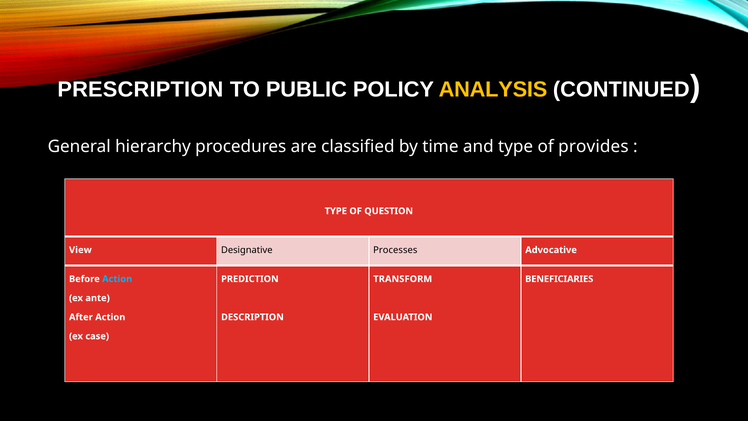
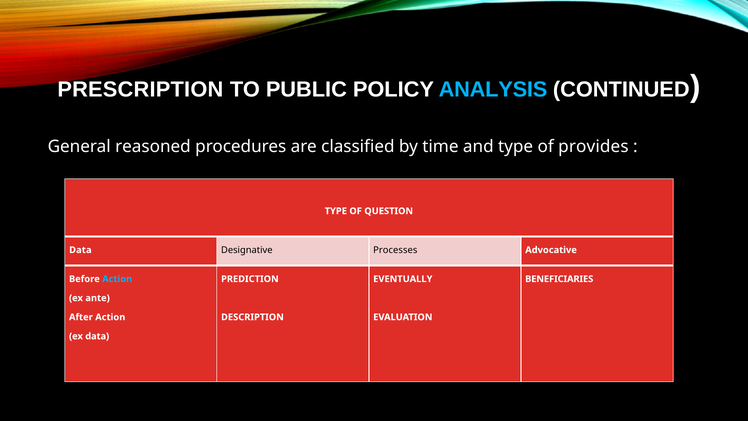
ANALYSIS colour: yellow -> light blue
hierarchy: hierarchy -> reasoned
View at (80, 250): View -> Data
TRANSFORM: TRANSFORM -> EVENTUALLY
ex case: case -> data
